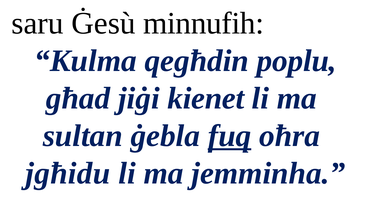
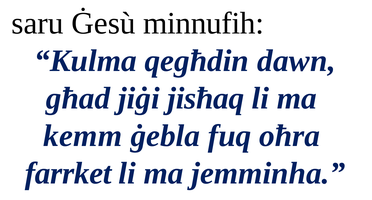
poplu: poplu -> dawn
kienet: kienet -> jisħaq
sultan: sultan -> kemm
fuq underline: present -> none
jgħidu: jgħidu -> farrket
